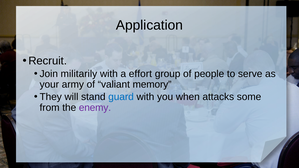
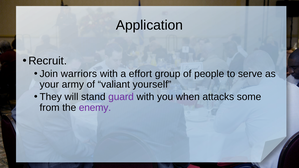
militarily: militarily -> warriors
memory: memory -> yourself
guard colour: blue -> purple
